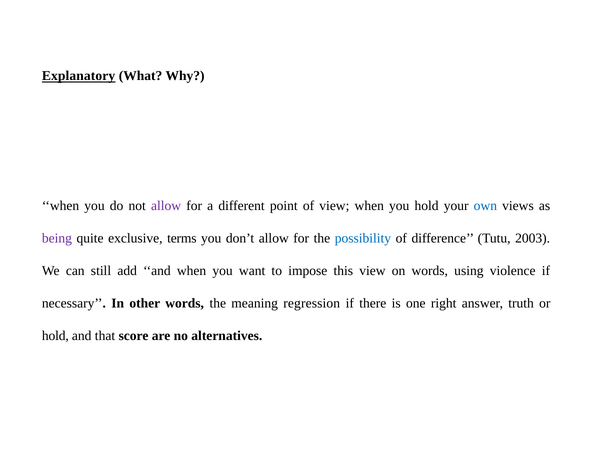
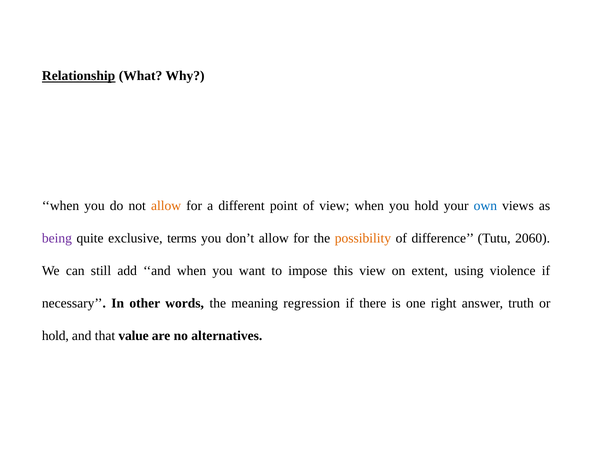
Explanatory: Explanatory -> Relationship
allow at (166, 206) colour: purple -> orange
possibility colour: blue -> orange
2003: 2003 -> 2060
on words: words -> extent
score: score -> value
